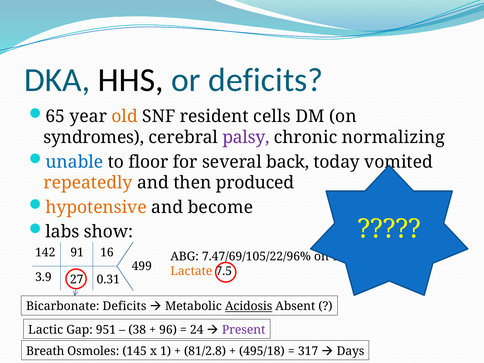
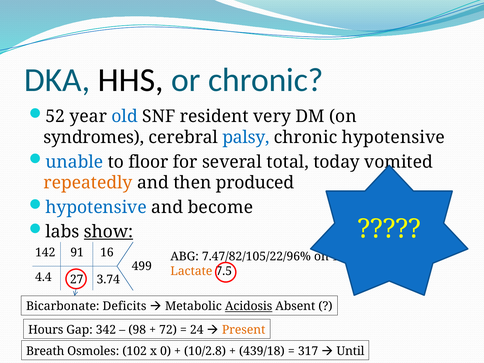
or deficits: deficits -> chronic
65: 65 -> 52
old colour: orange -> blue
cells: cells -> very
palsy colour: purple -> blue
chronic normalizing: normalizing -> hypotensive
back: back -> total
hypotensive at (96, 207) colour: orange -> blue
show underline: none -> present
7.47/69/105/22/96%: 7.47/69/105/22/96% -> 7.47/82/105/22/96%
3.9: 3.9 -> 4.4
0.31: 0.31 -> 3.74
Lactic: Lactic -> Hours
951: 951 -> 342
38: 38 -> 98
96: 96 -> 72
Present colour: purple -> orange
145: 145 -> 102
1: 1 -> 0
81/2.8: 81/2.8 -> 10/2.8
495/18: 495/18 -> 439/18
Days: Days -> Until
